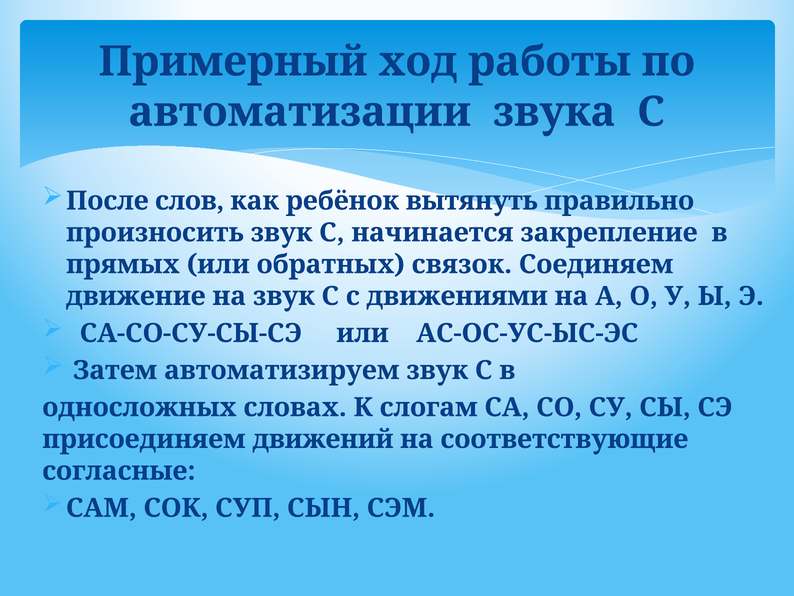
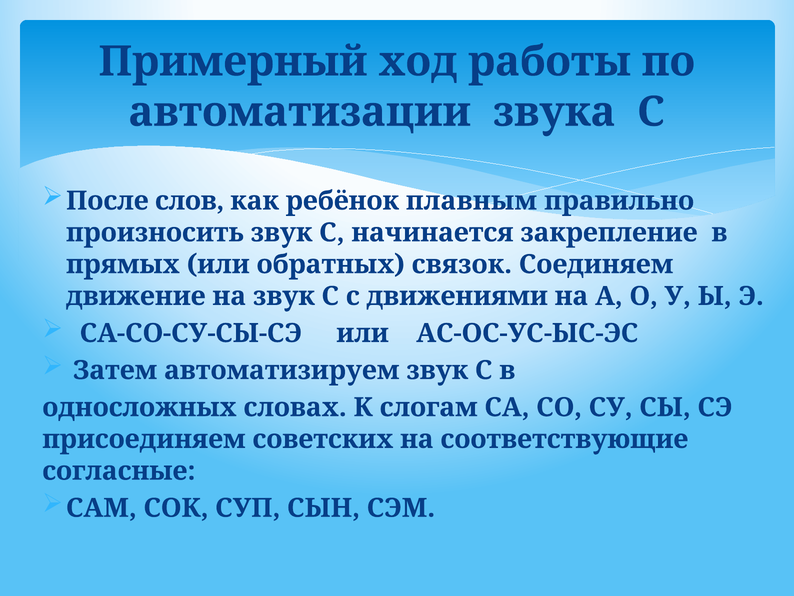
вытянуть: вытянуть -> плавным
движений: движений -> советских
